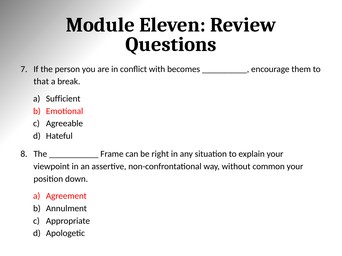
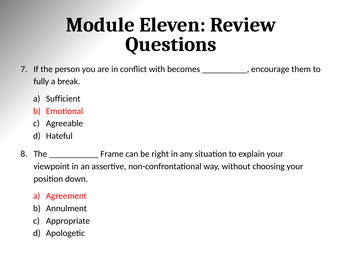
that: that -> fully
common: common -> choosing
